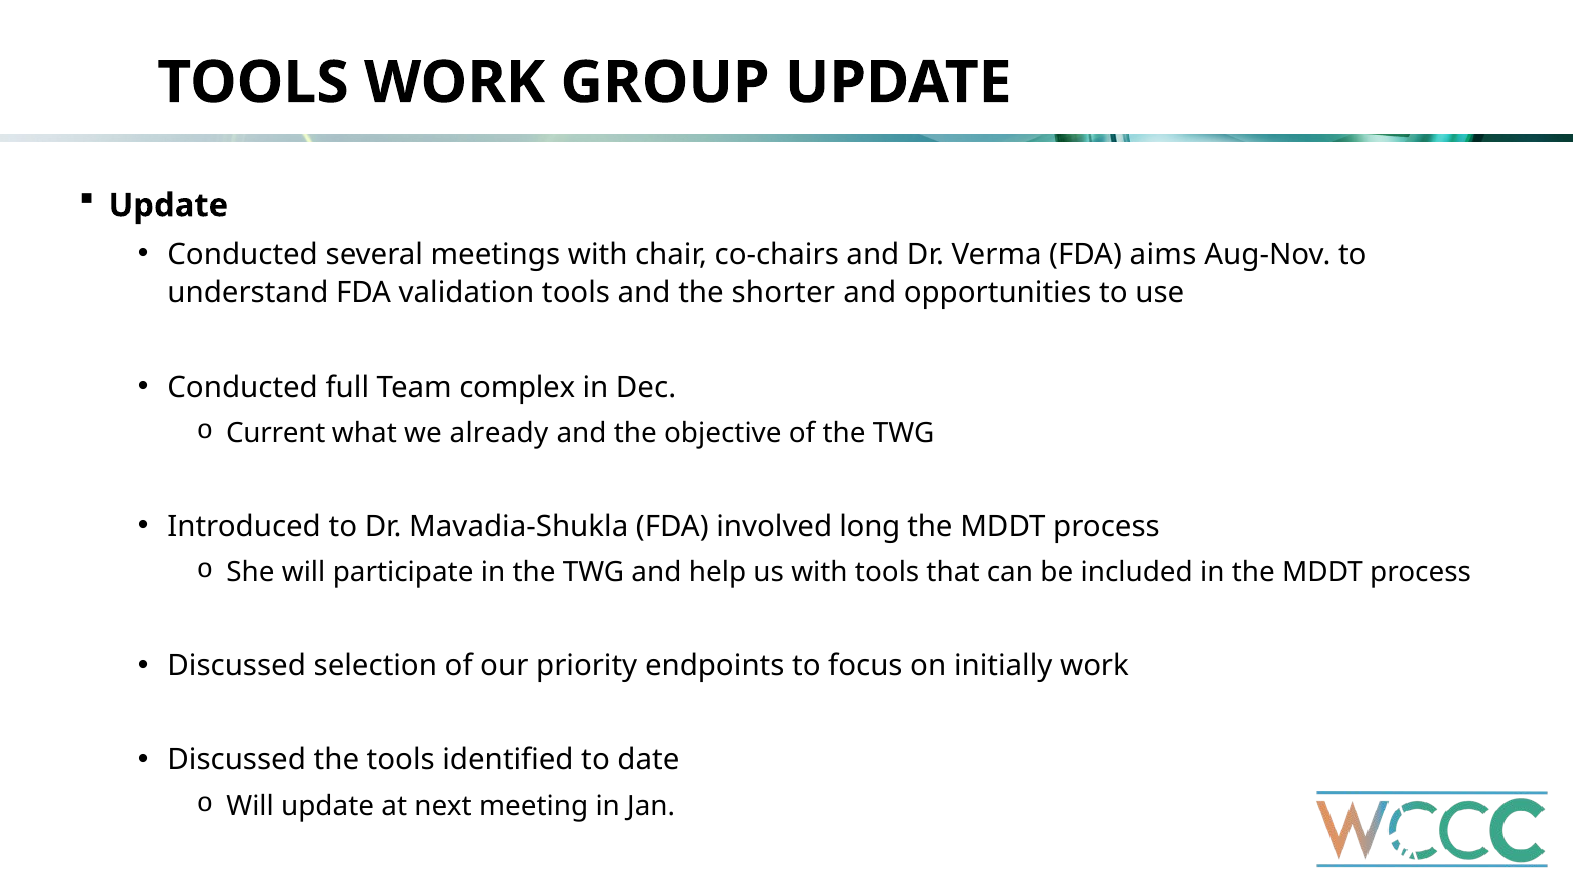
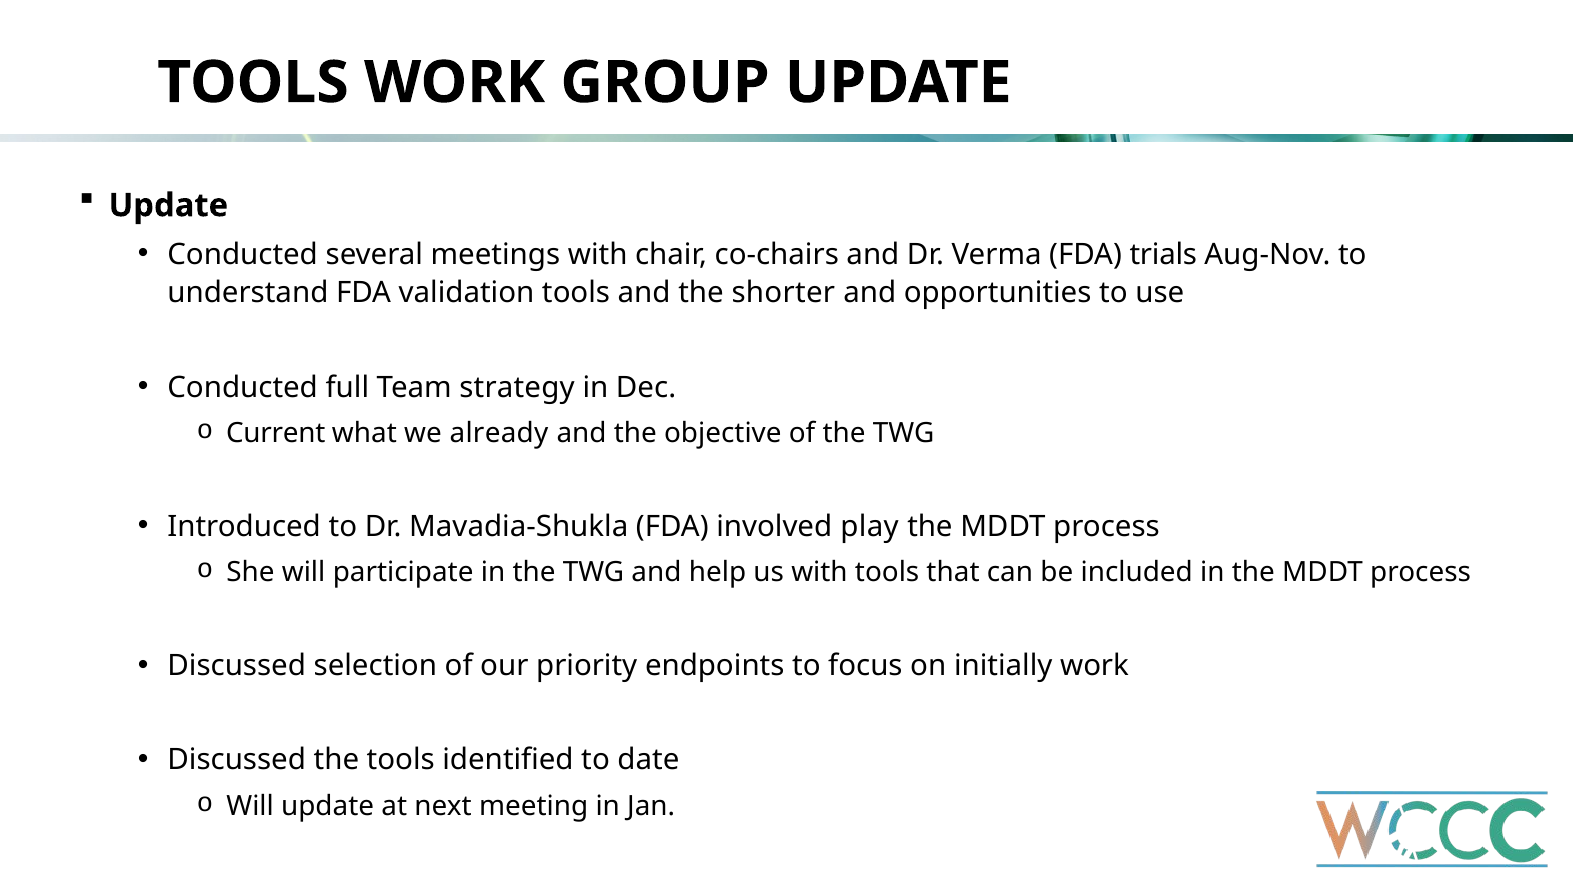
aims: aims -> trials
complex: complex -> strategy
long: long -> play
